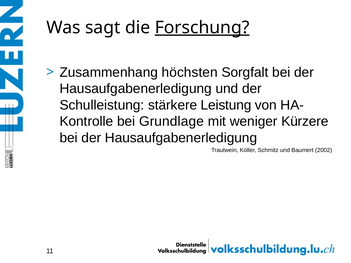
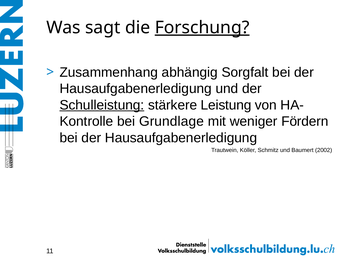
höchsten: höchsten -> abhängig
Schulleistung underline: none -> present
Kürzere: Kürzere -> Fördern
